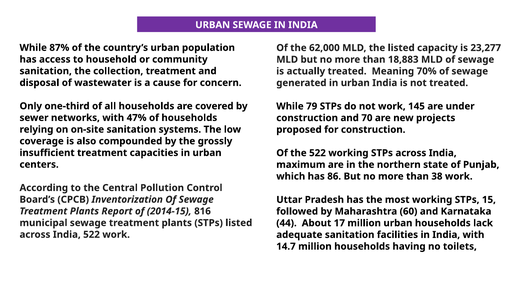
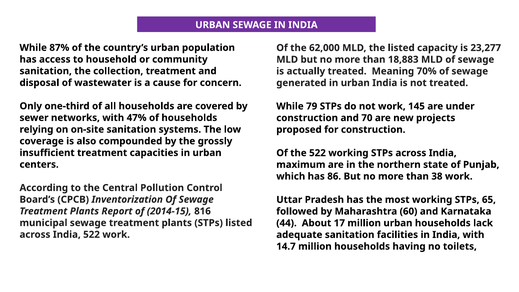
15: 15 -> 65
